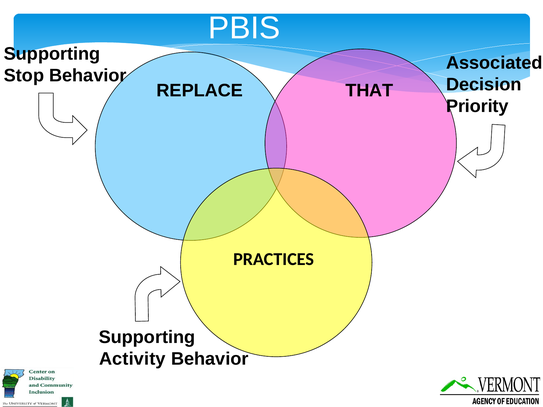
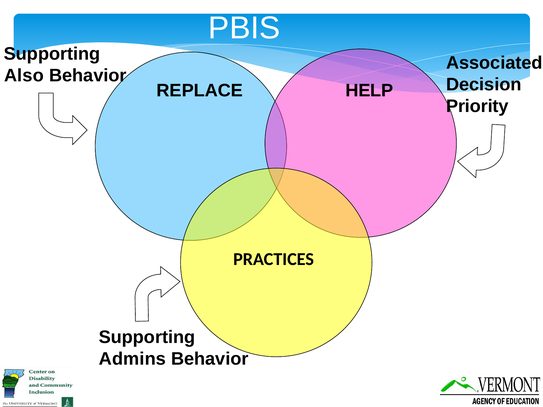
Stop: Stop -> Also
THAT: THAT -> HELP
Activity: Activity -> Admins
